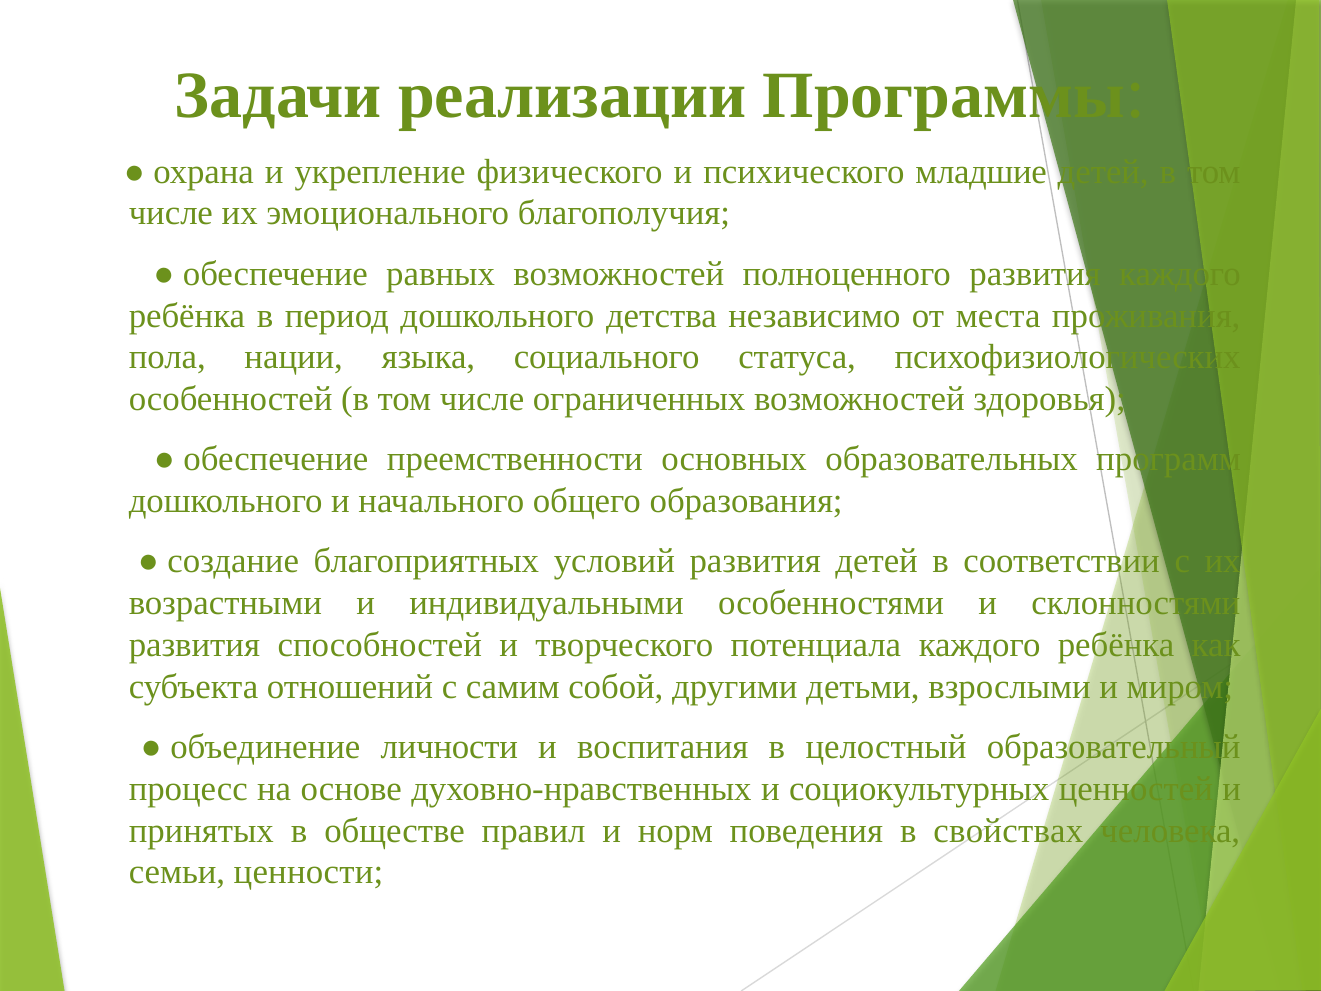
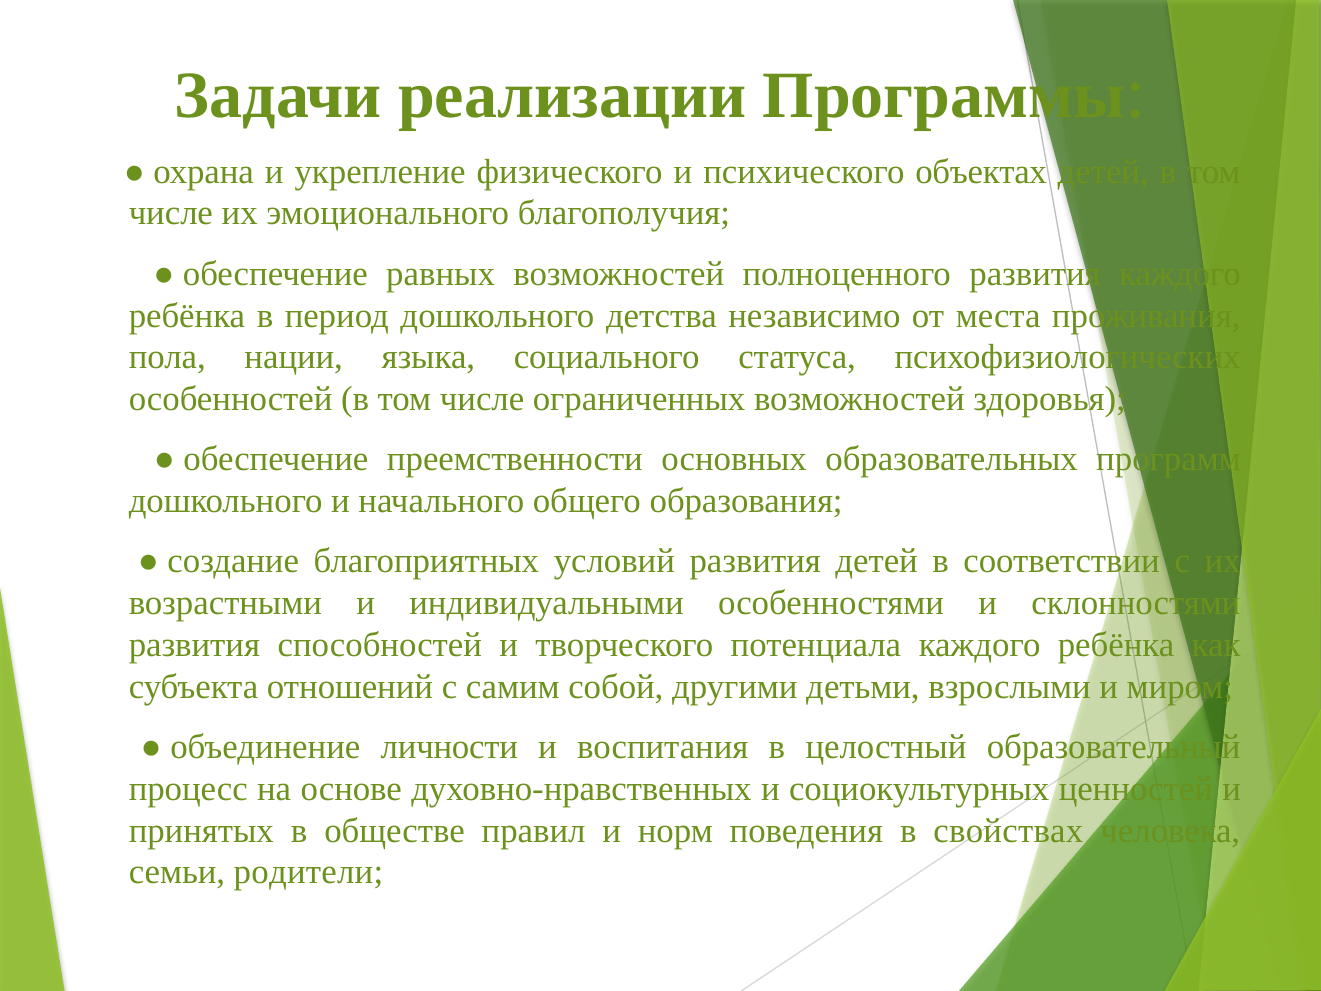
младшие: младшие -> объектах
ценности: ценности -> родители
